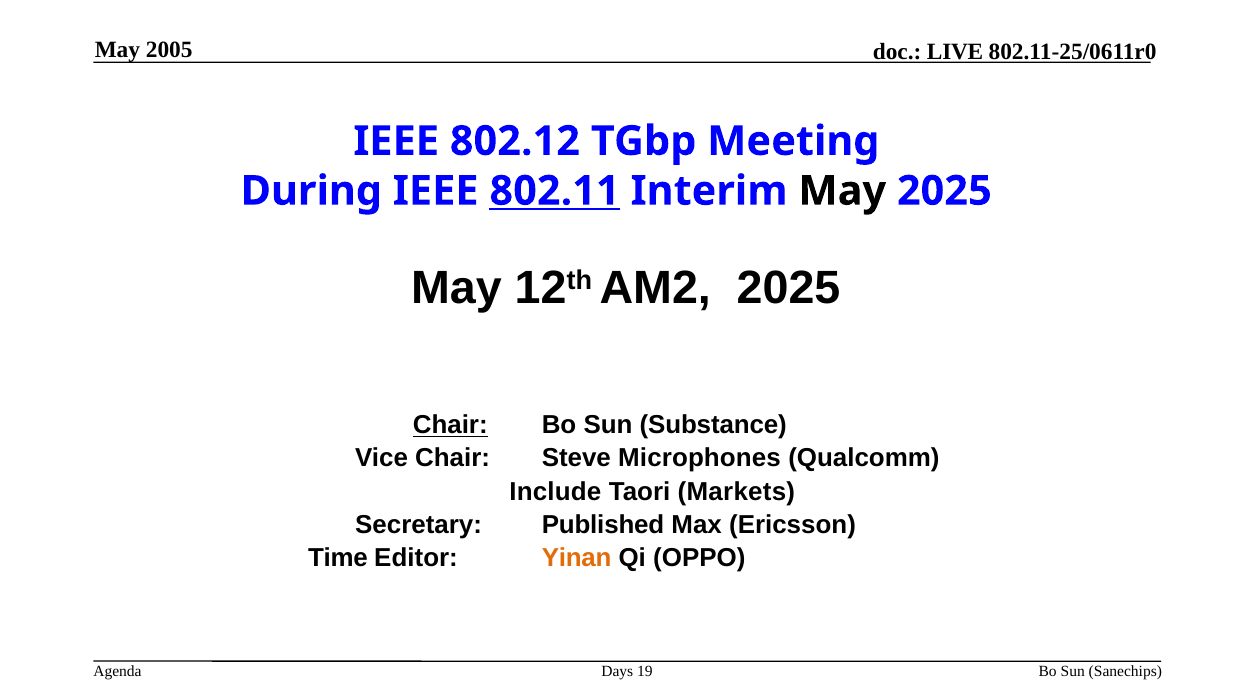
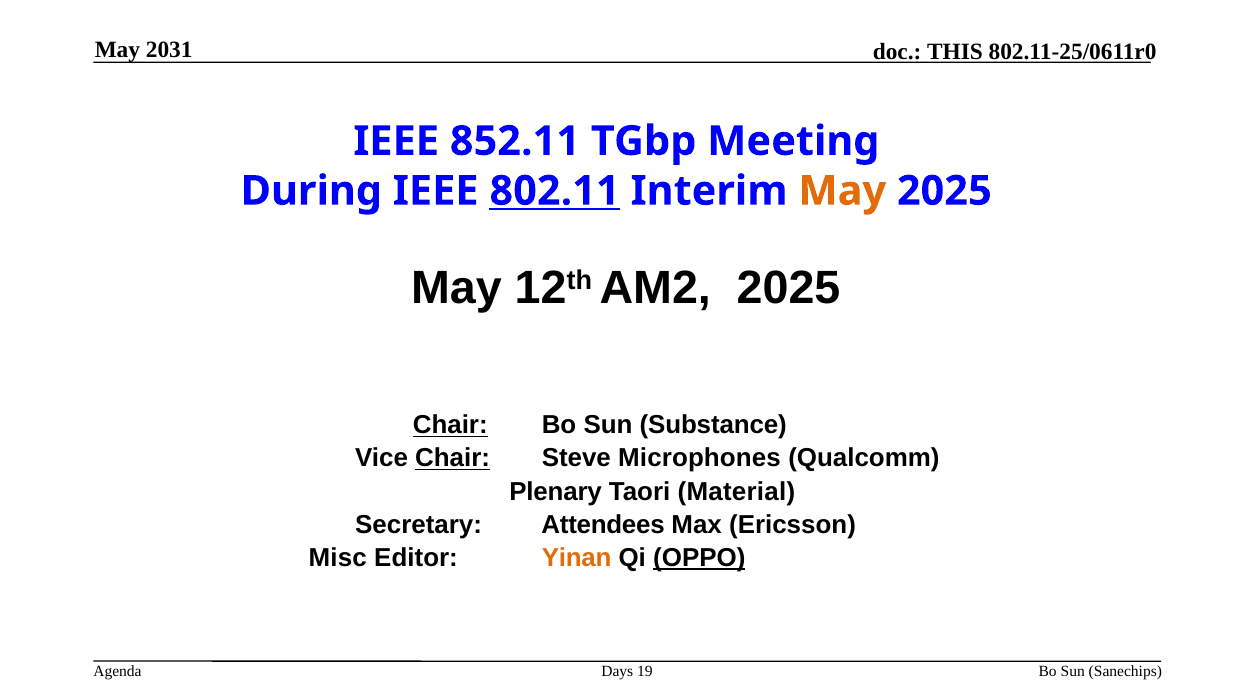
2005: 2005 -> 2031
LIVE: LIVE -> THIS
802.12: 802.12 -> 852.11
May at (842, 191) colour: black -> orange
Chair at (453, 458) underline: none -> present
Include: Include -> Plenary
Markets: Markets -> Material
Published: Published -> Attendees
Time: Time -> Misc
OPPO underline: none -> present
